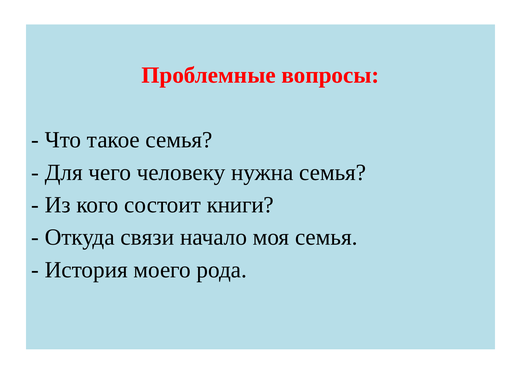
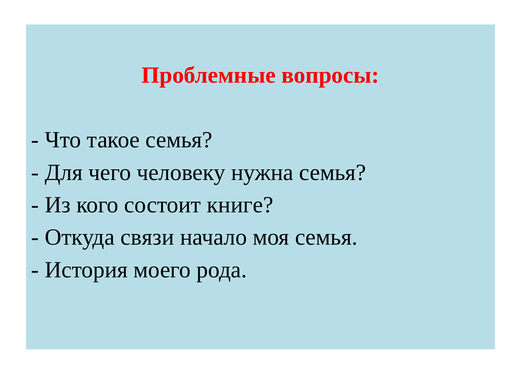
книги: книги -> книге
